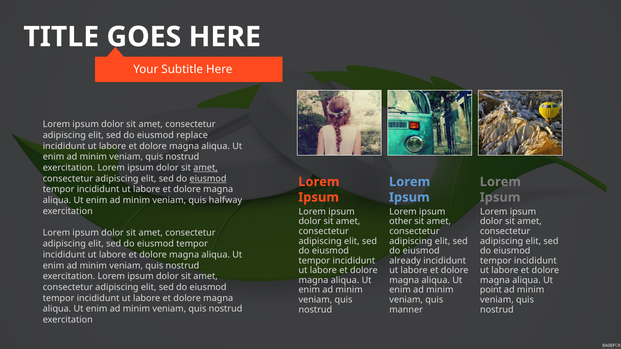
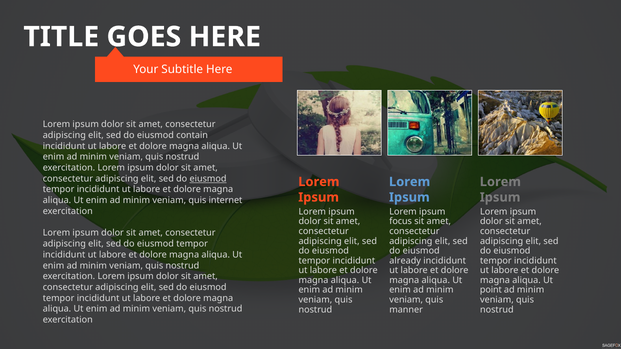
replace: replace -> contain
amet at (206, 168) underline: present -> none
halfway: halfway -> internet
other: other -> focus
